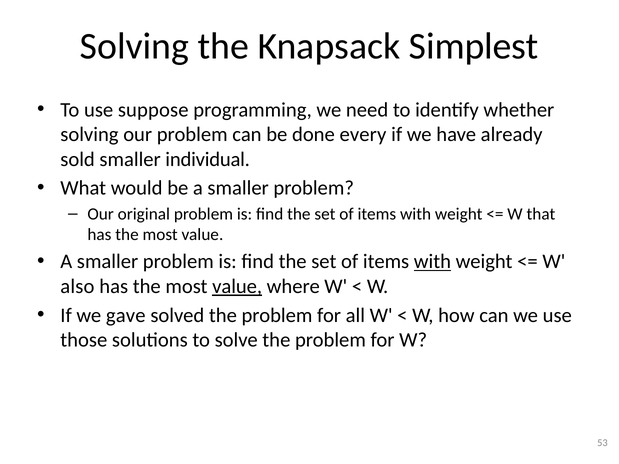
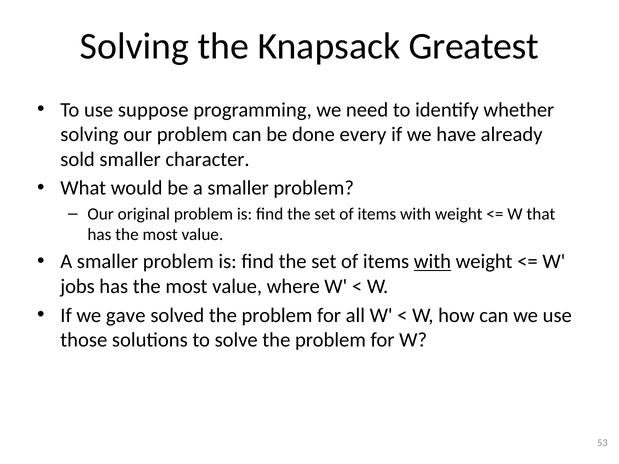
Simplest: Simplest -> Greatest
individual: individual -> character
also: also -> jobs
value at (237, 287) underline: present -> none
